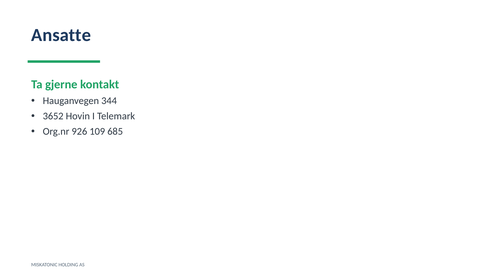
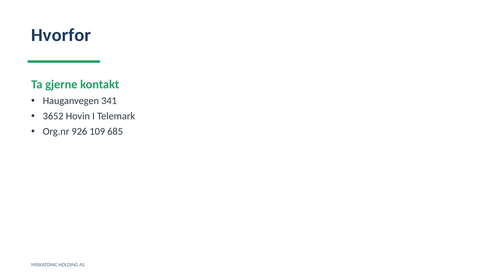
Ansatte: Ansatte -> Hvorfor
344: 344 -> 341
